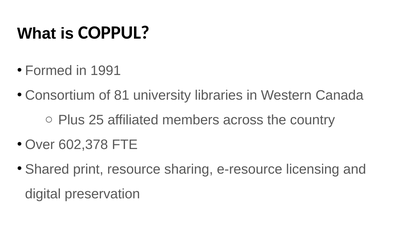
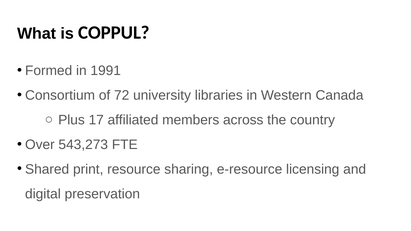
81: 81 -> 72
25: 25 -> 17
602,378: 602,378 -> 543,273
